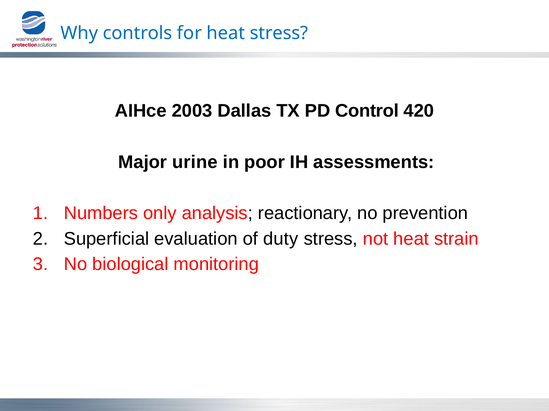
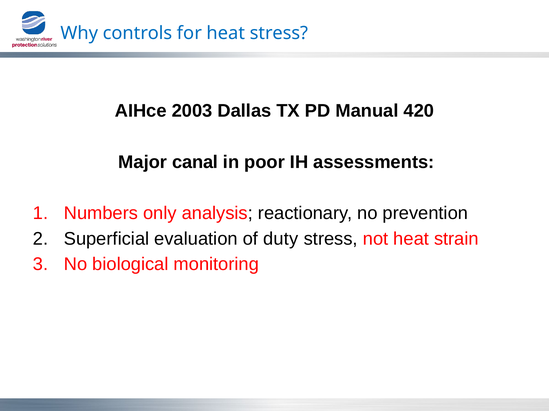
Control: Control -> Manual
urine: urine -> canal
